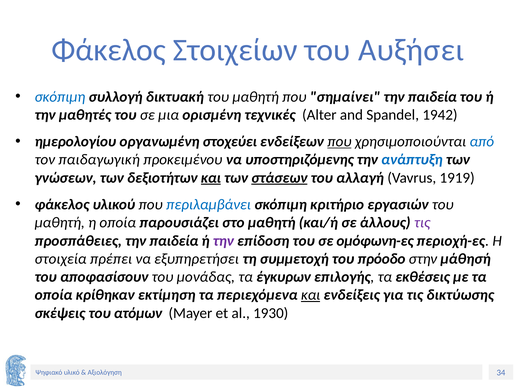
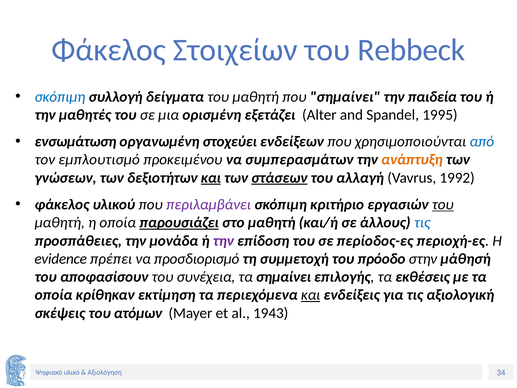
Αυξήσει: Αυξήσει -> Rebbeck
δικτυακή: δικτυακή -> δείγματα
τεχνικές: τεχνικές -> εξετάζει
1942: 1942 -> 1995
ημερολογίου: ημερολογίου -> ενσωμάτωση
που at (339, 141) underline: present -> none
παιδαγωγική: παιδαγωγική -> εμπλουτισμό
υποστηριζόμενης: υποστηριζόμενης -> συμπερασμάτων
ανάπτυξη colour: blue -> orange
1919: 1919 -> 1992
περιλαμβάνει colour: blue -> purple
του at (443, 204) underline: none -> present
παρουσιάζει underline: none -> present
τις at (422, 222) colour: purple -> blue
προσπάθειες την παιδεία: παιδεία -> μονάδα
ομόφωνη-ες: ομόφωνη-ες -> περίοδος-ες
στοιχεία: στοιχεία -> evidence
εξυπηρετήσει: εξυπηρετήσει -> προσδιορισμό
μονάδας: μονάδας -> συνέχεια
τα έγκυρων: έγκυρων -> σημαίνει
δικτύωσης: δικτύωσης -> αξιολογική
1930: 1930 -> 1943
